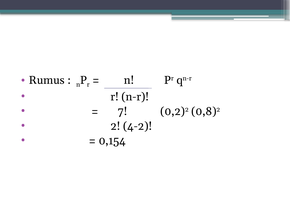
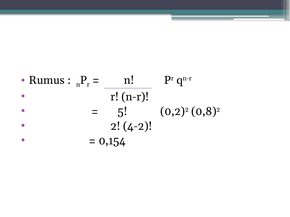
7: 7 -> 5
